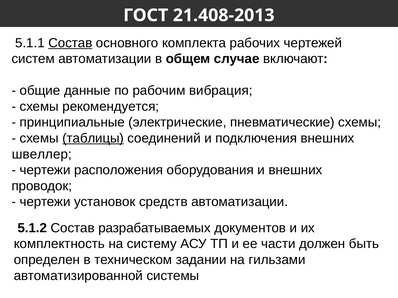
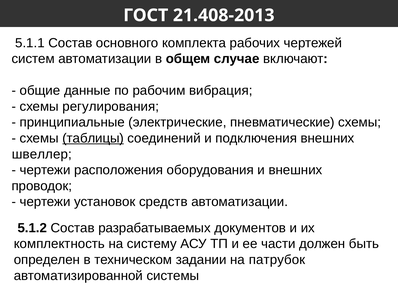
Состав at (70, 43) underline: present -> none
рекомендуется: рекомендуется -> регулирования
гильзами: гильзами -> патрубок
